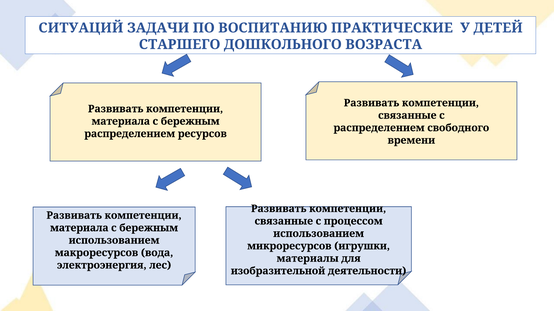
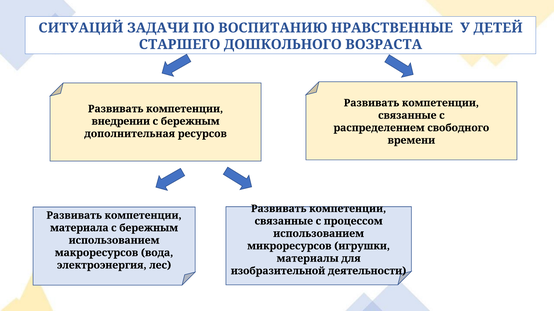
ПРАКТИЧЕСКИЕ: ПРАКТИЧЕСКИЕ -> НРАВСТВЕННЫЕ
материала at (121, 122): материала -> внедрении
распределением at (130, 134): распределением -> дополнительная
